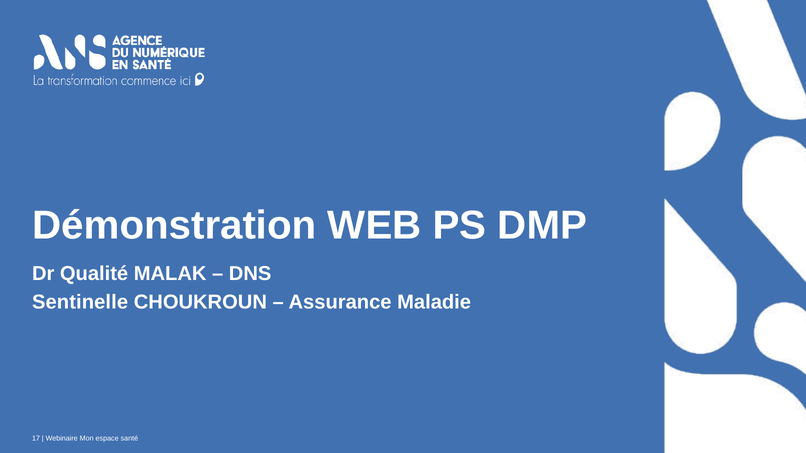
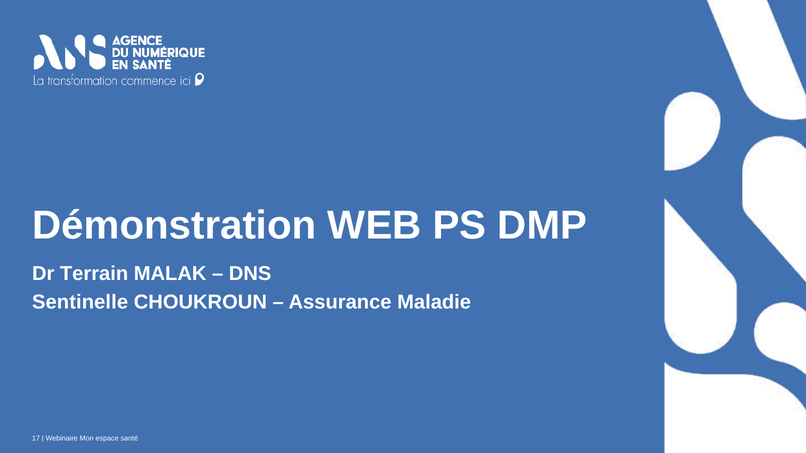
Qualité: Qualité -> Terrain
